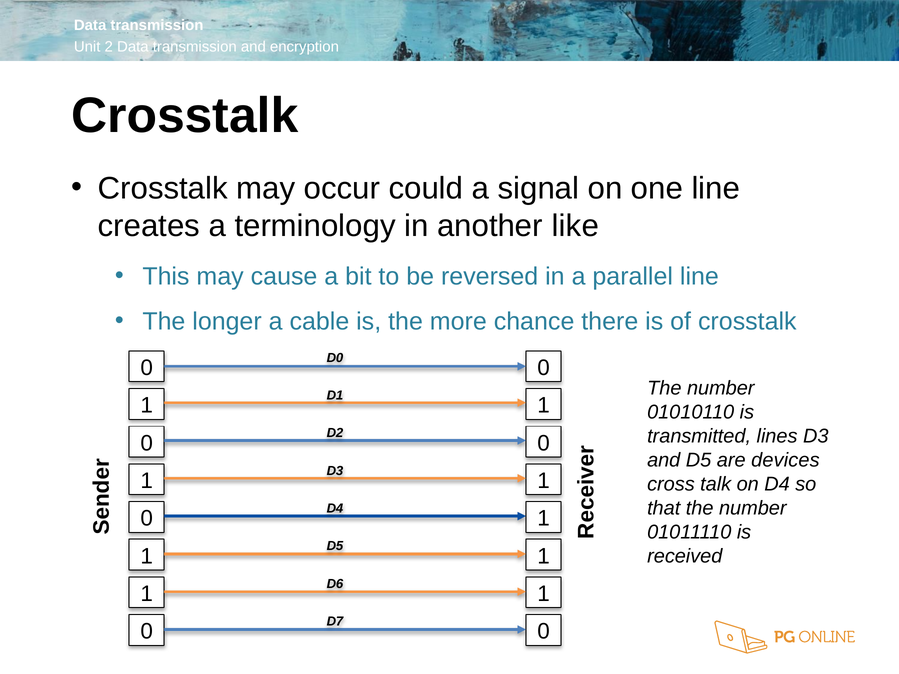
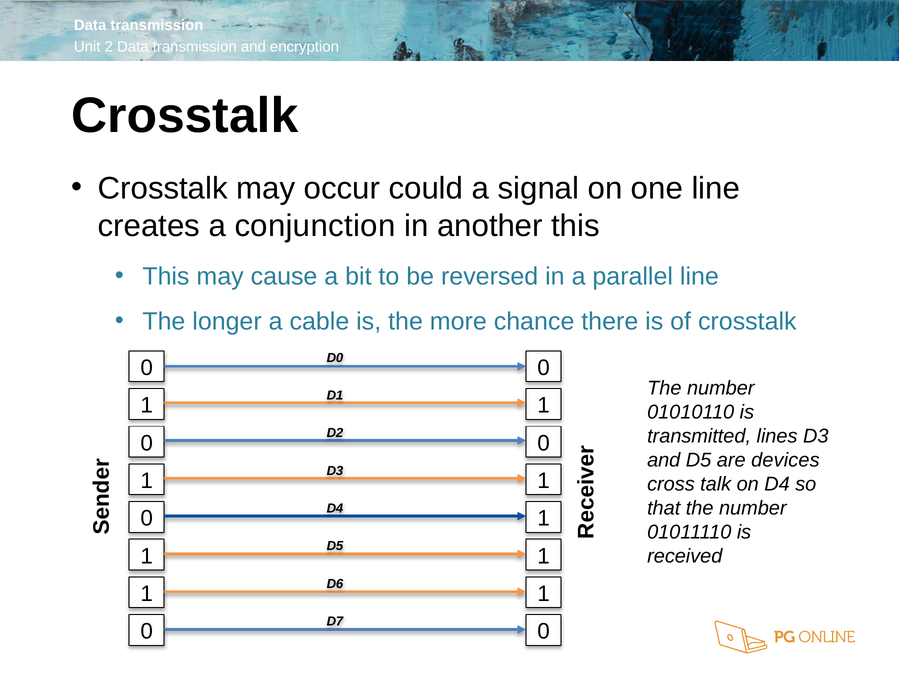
terminology: terminology -> conjunction
another like: like -> this
